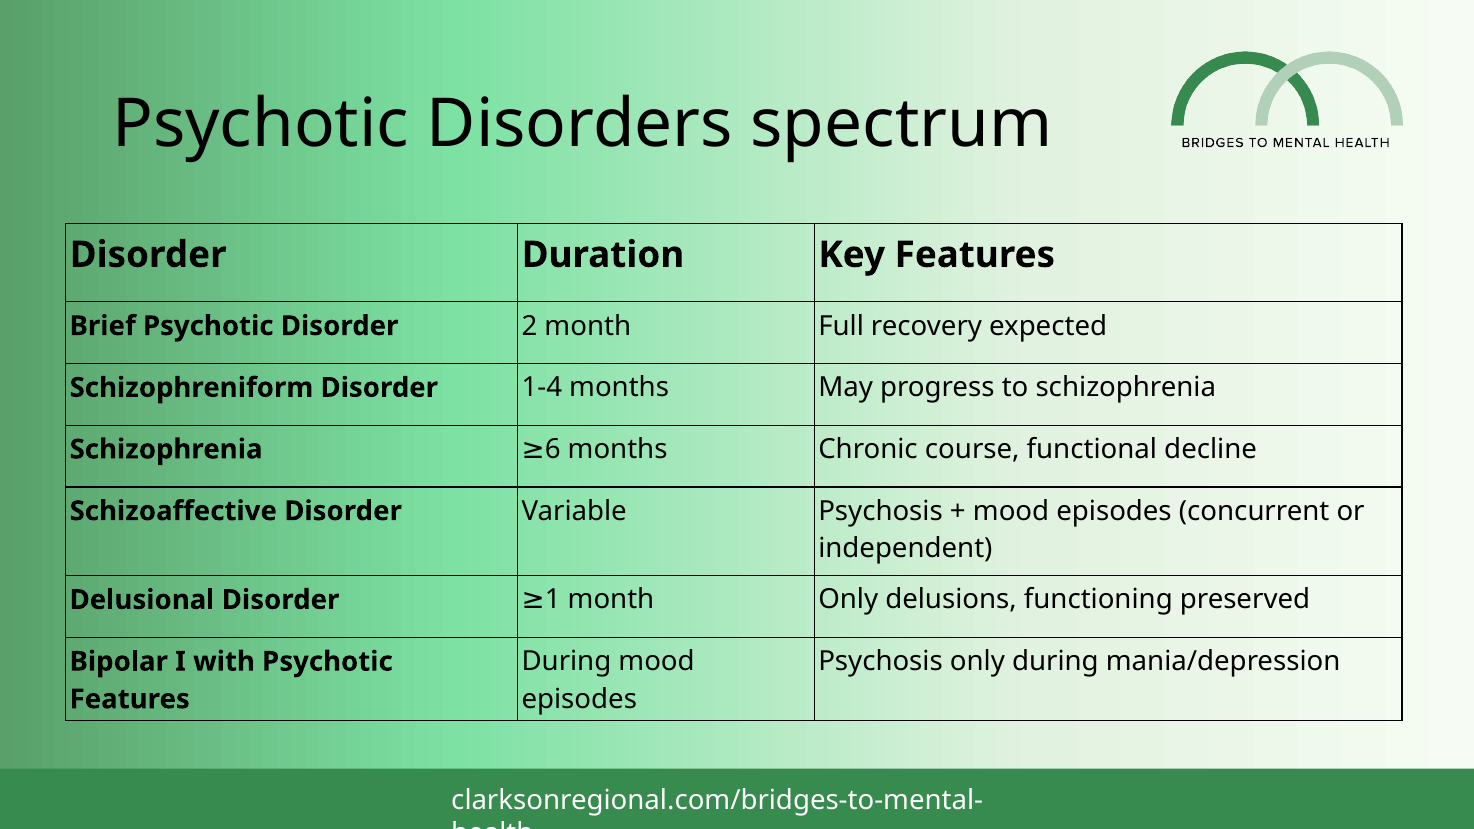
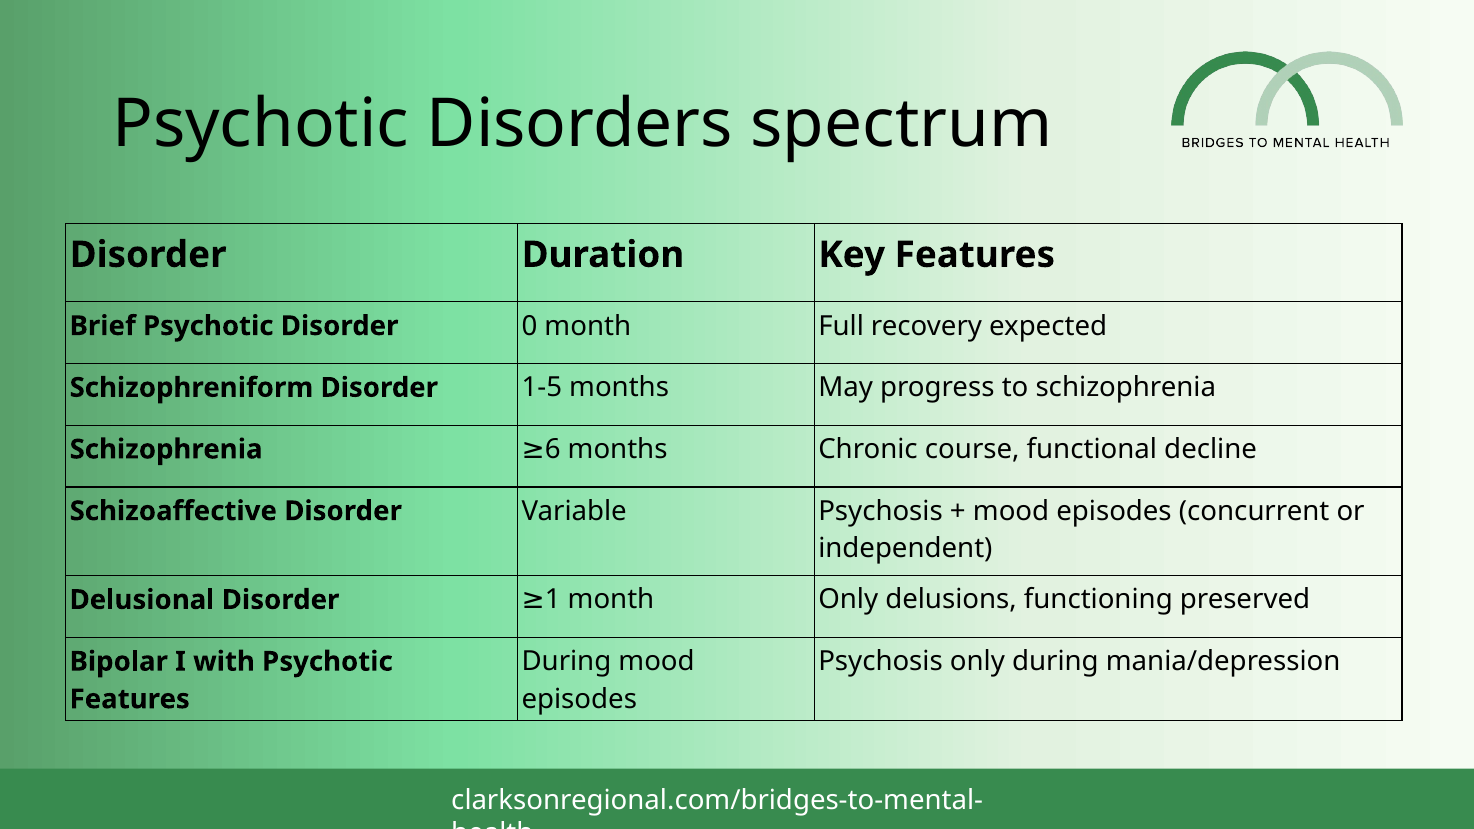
2: 2 -> 0
1-4: 1-4 -> 1-5
